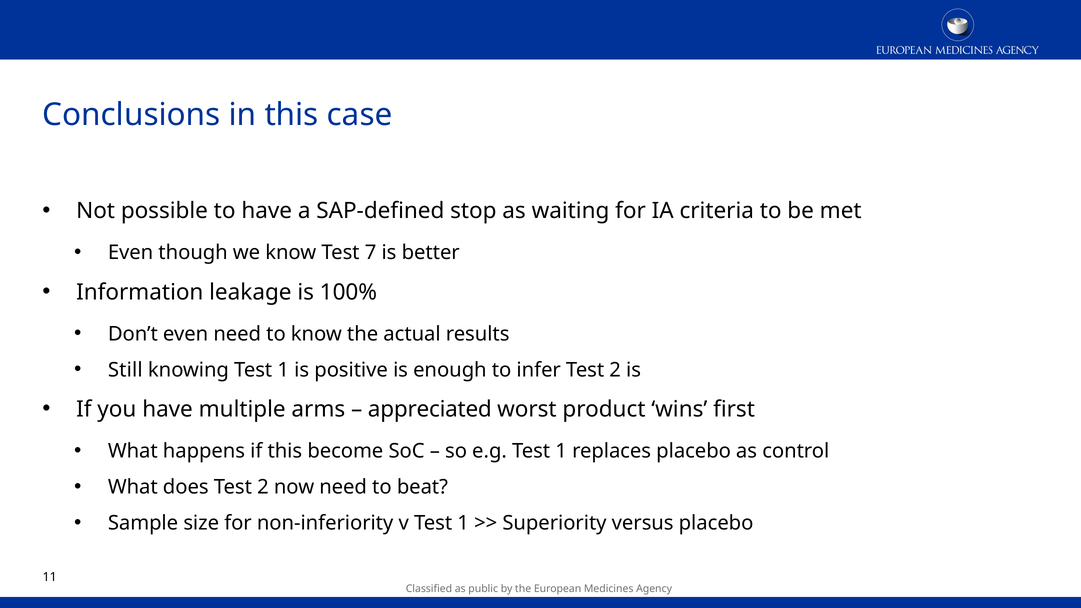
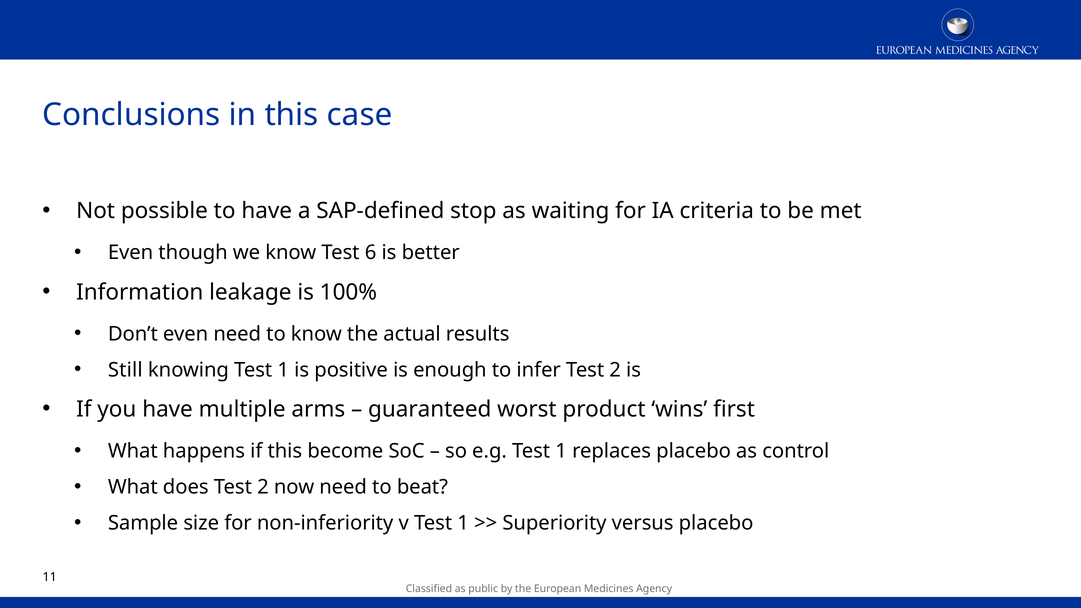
7: 7 -> 6
appreciated: appreciated -> guaranteed
